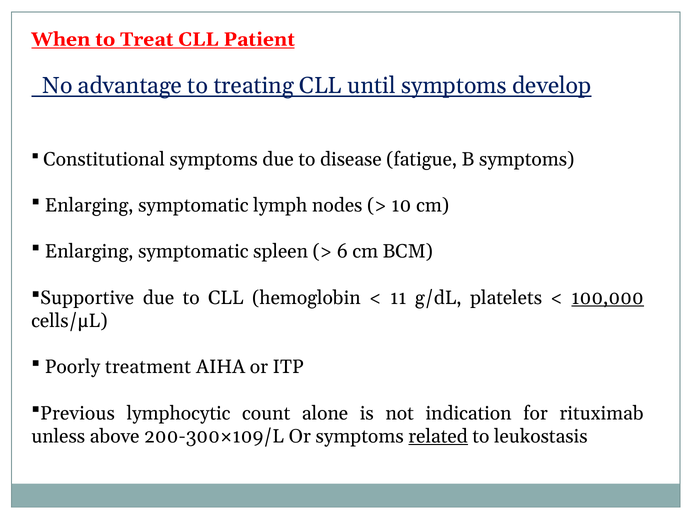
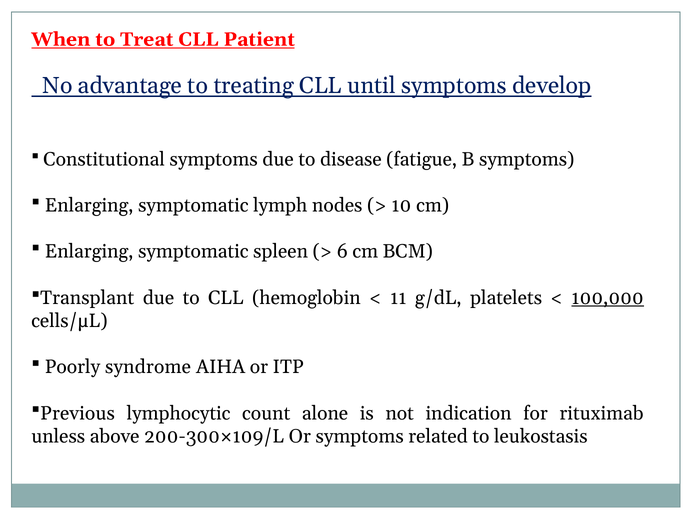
Supportive: Supportive -> Transplant
treatment: treatment -> syndrome
related underline: present -> none
